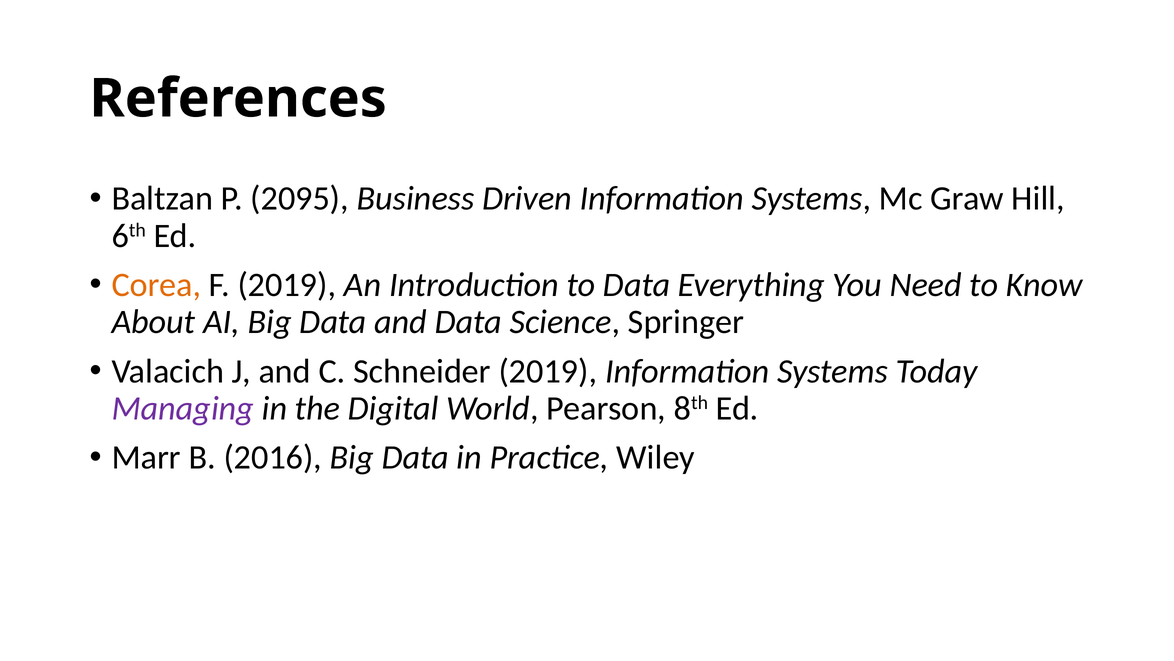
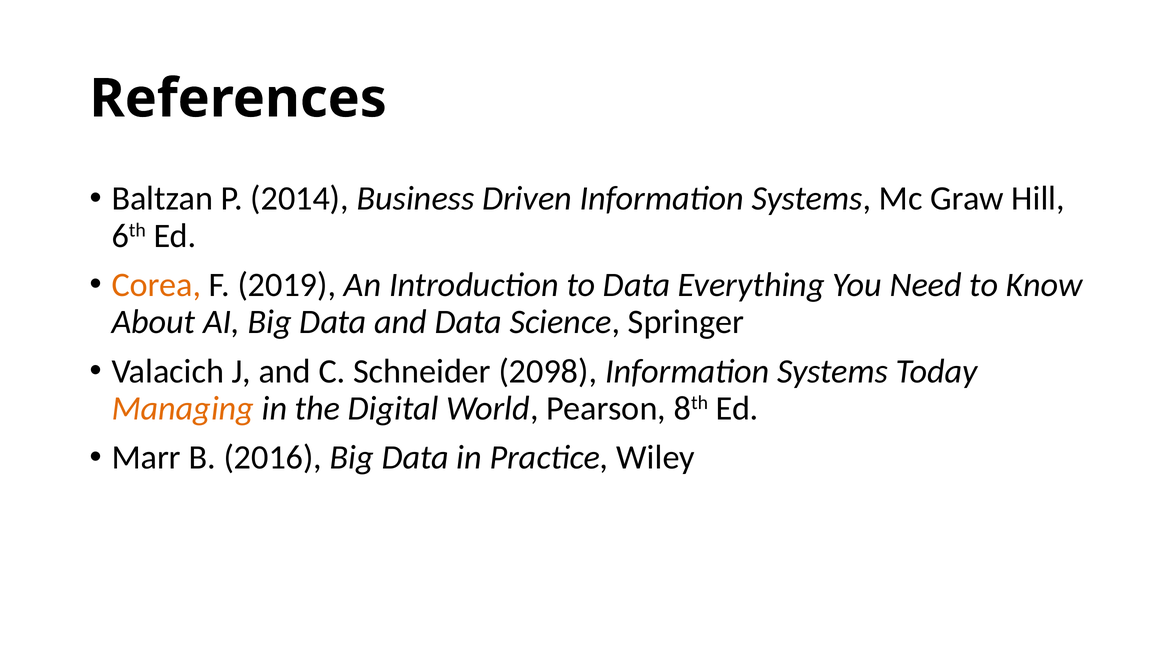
2095: 2095 -> 2014
Schneider 2019: 2019 -> 2098
Managing colour: purple -> orange
